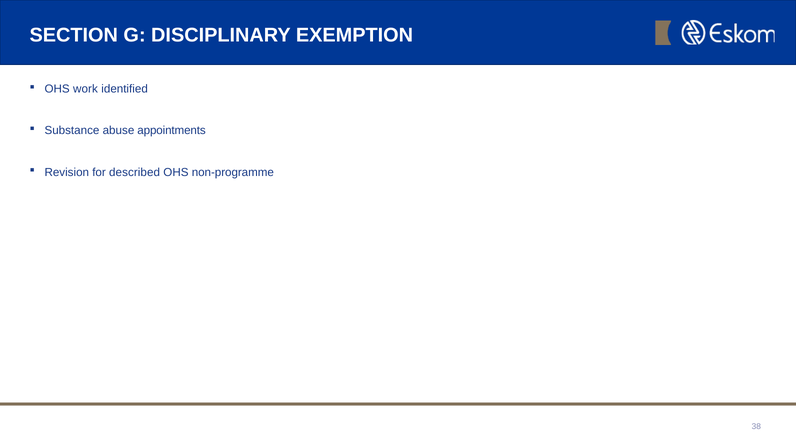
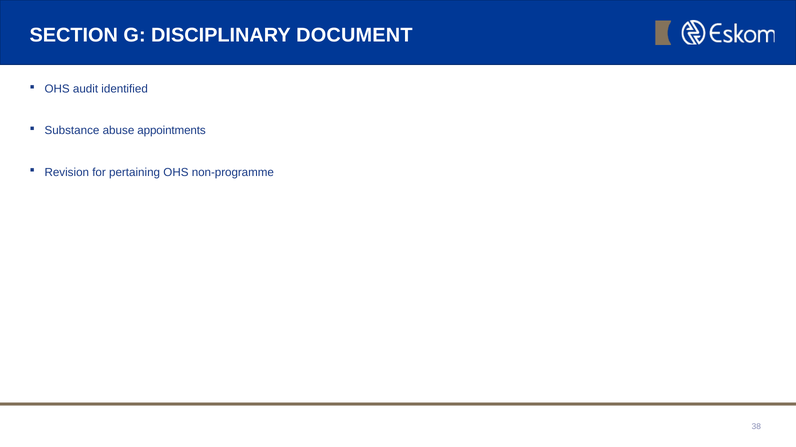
EXEMPTION: EXEMPTION -> DOCUMENT
work: work -> audit
described: described -> pertaining
